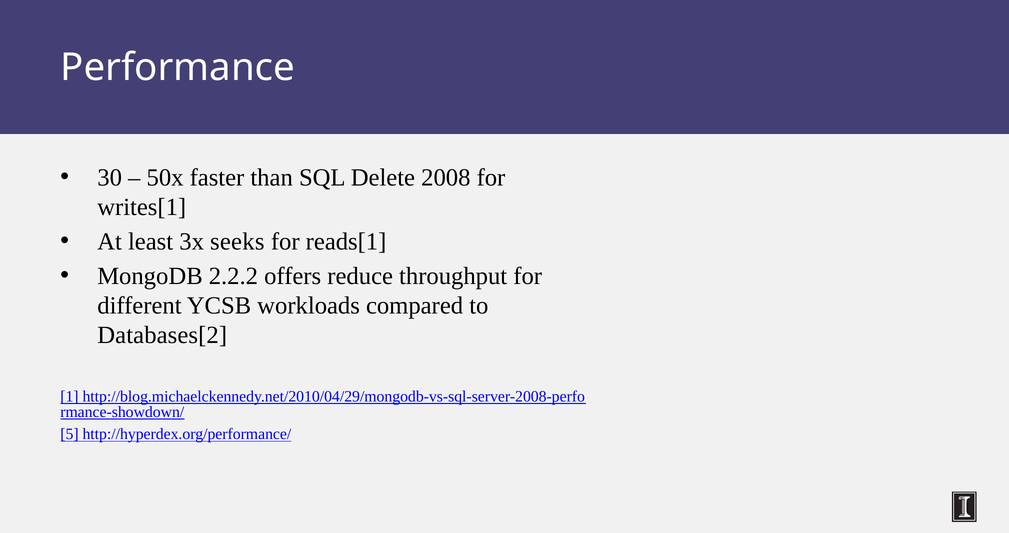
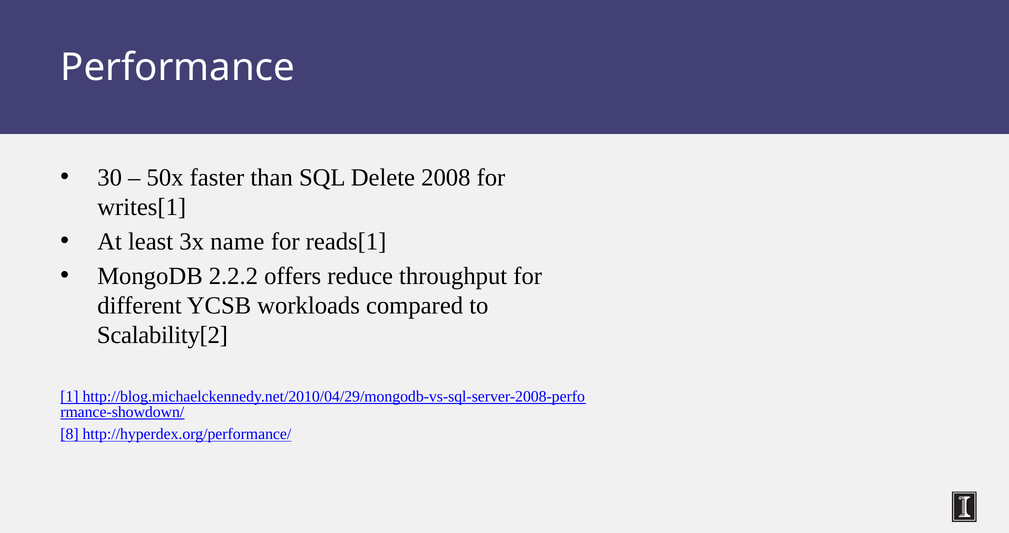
seeks: seeks -> name
Databases[2: Databases[2 -> Scalability[2
5: 5 -> 8
